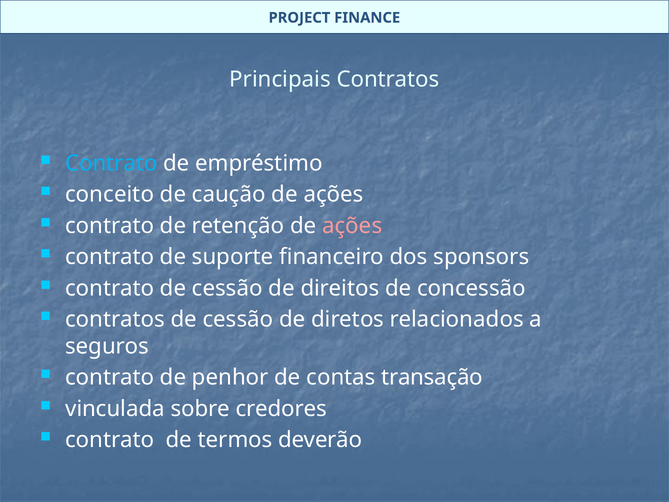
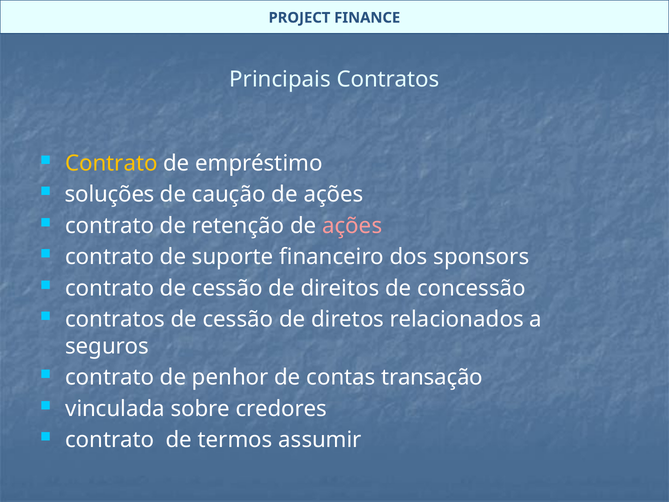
Contrato at (111, 163) colour: light blue -> yellow
conceito: conceito -> soluções
deverão: deverão -> assumir
